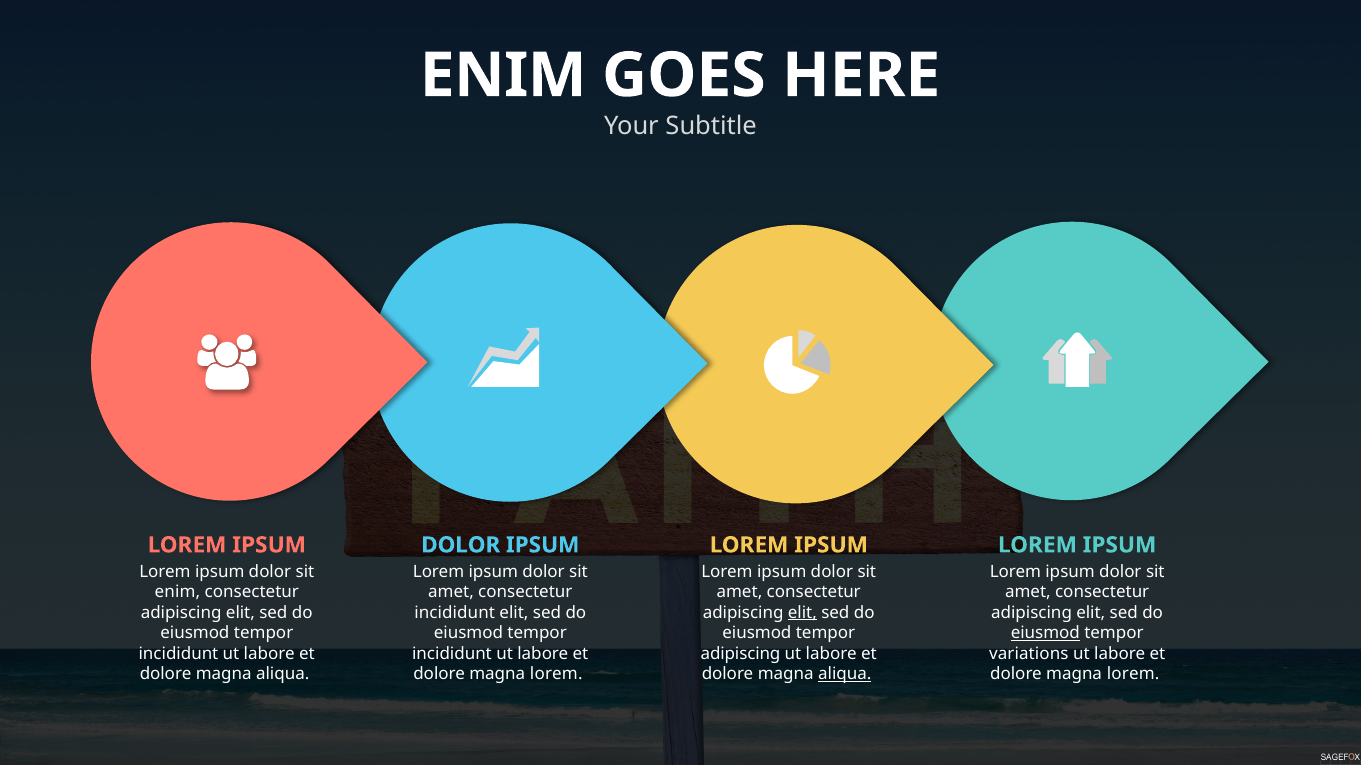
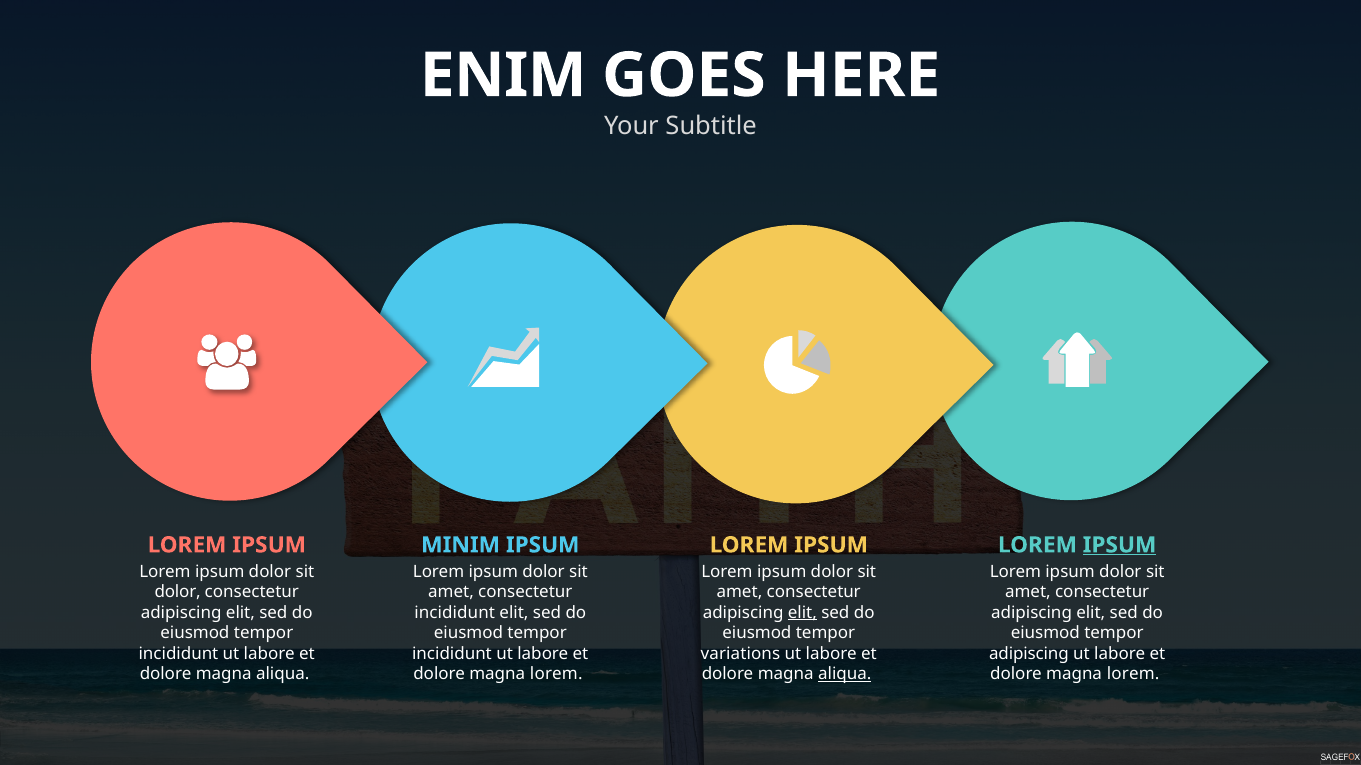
DOLOR at (461, 545): DOLOR -> MINIM
IPSUM at (1120, 545) underline: none -> present
enim at (177, 593): enim -> dolor
eiusmod at (1045, 633) underline: present -> none
adipiscing at (741, 654): adipiscing -> variations
variations at (1029, 654): variations -> adipiscing
